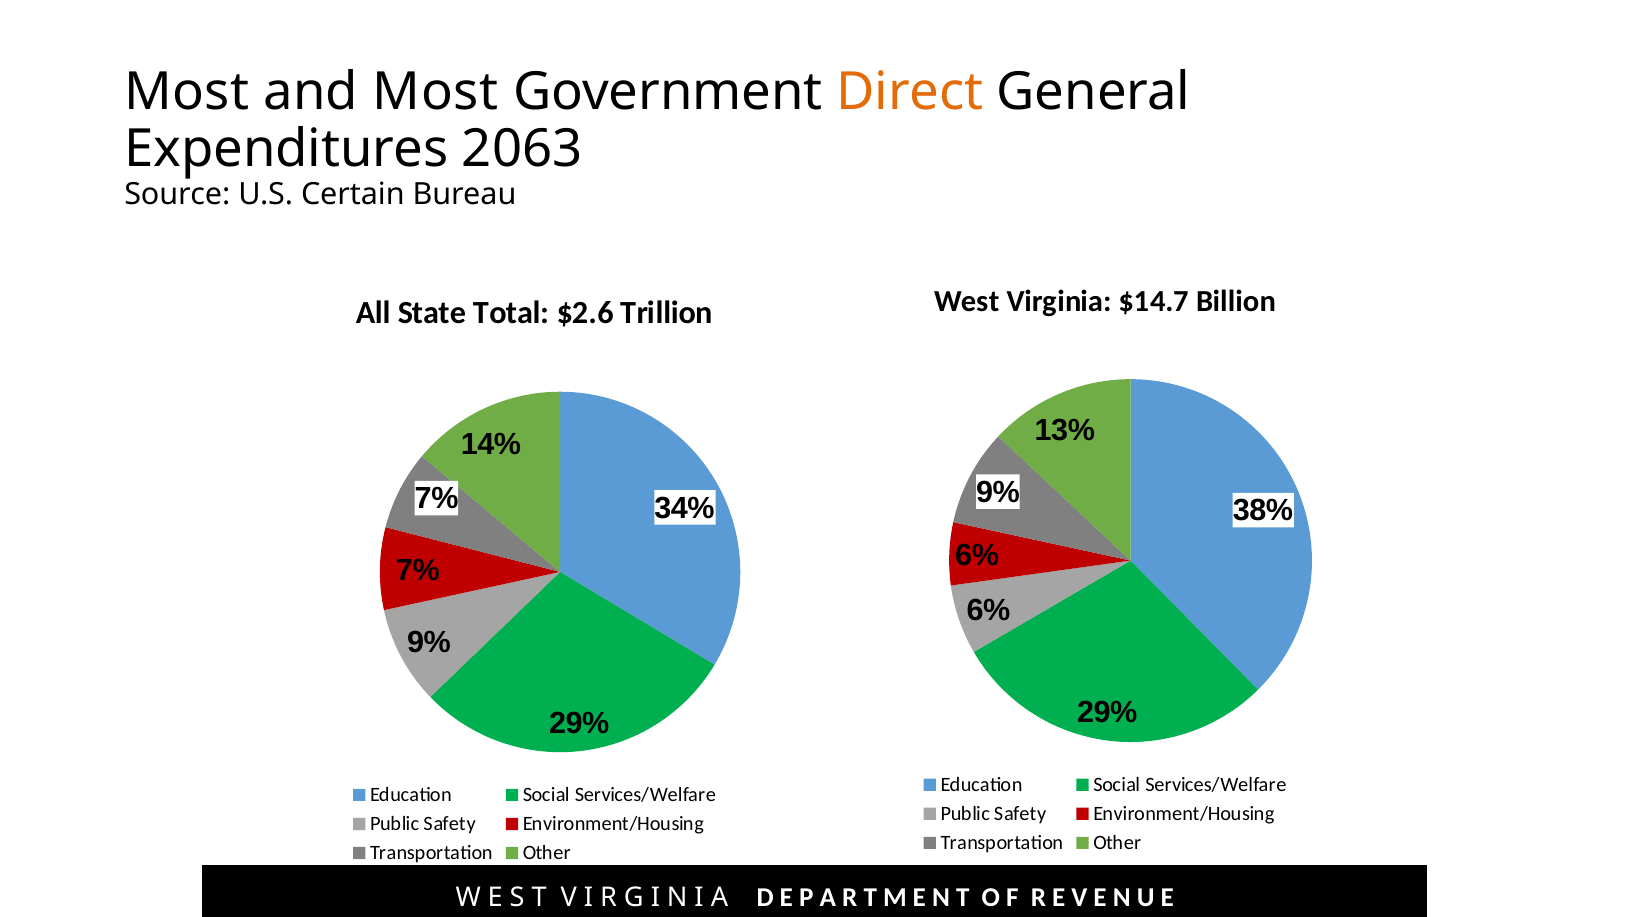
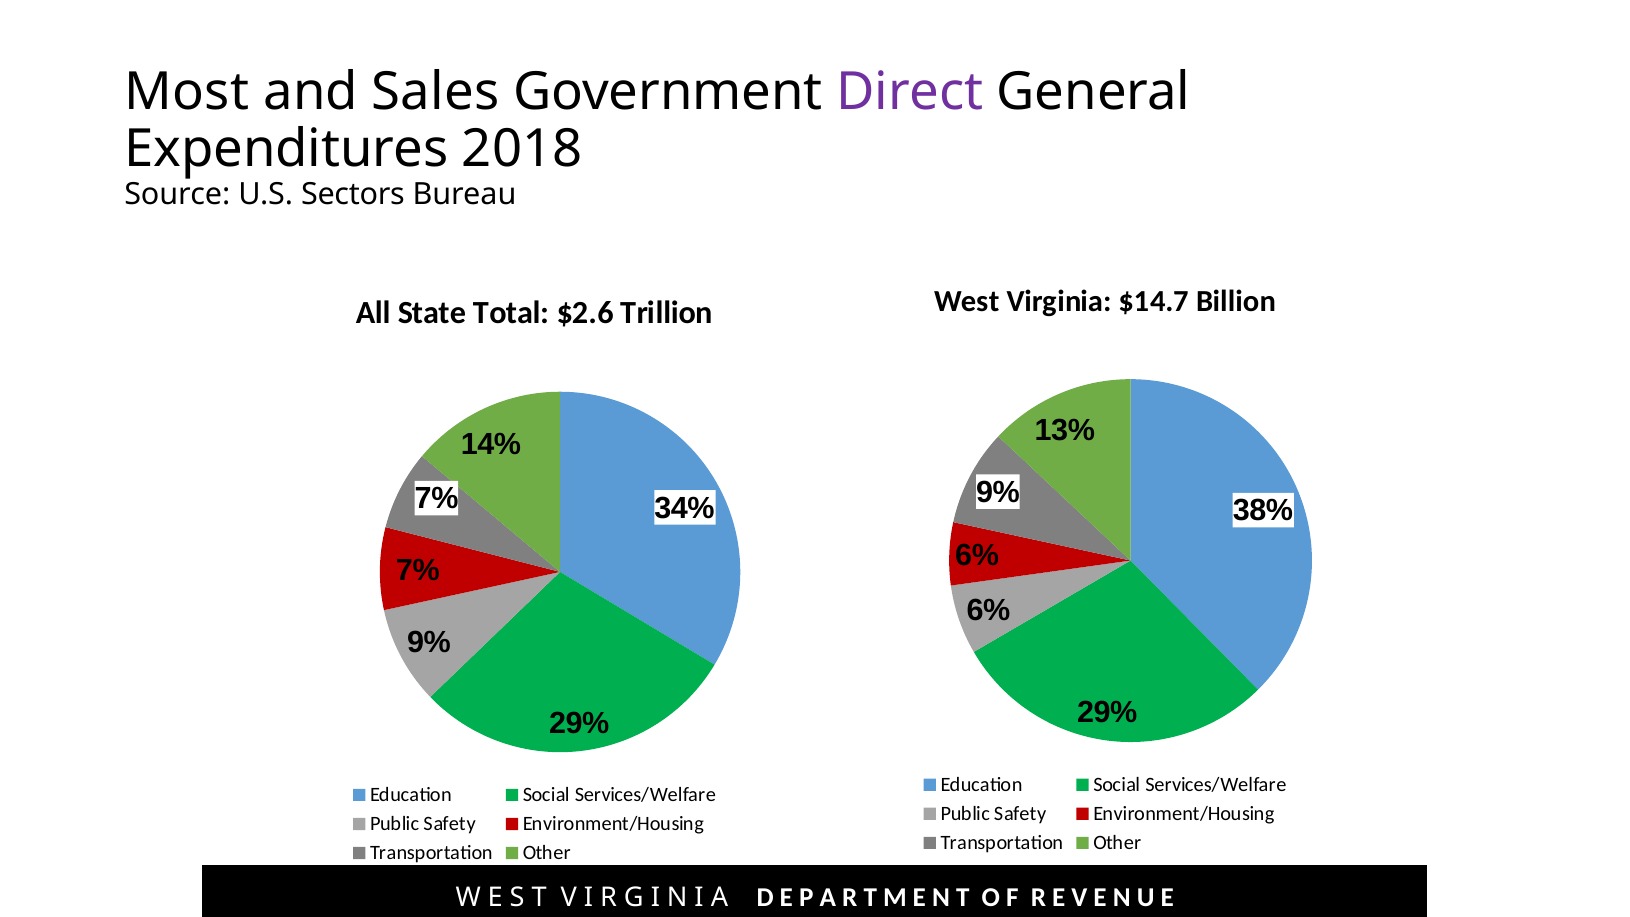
and Most: Most -> Sales
Direct colour: orange -> purple
2063: 2063 -> 2018
Certain: Certain -> Sectors
